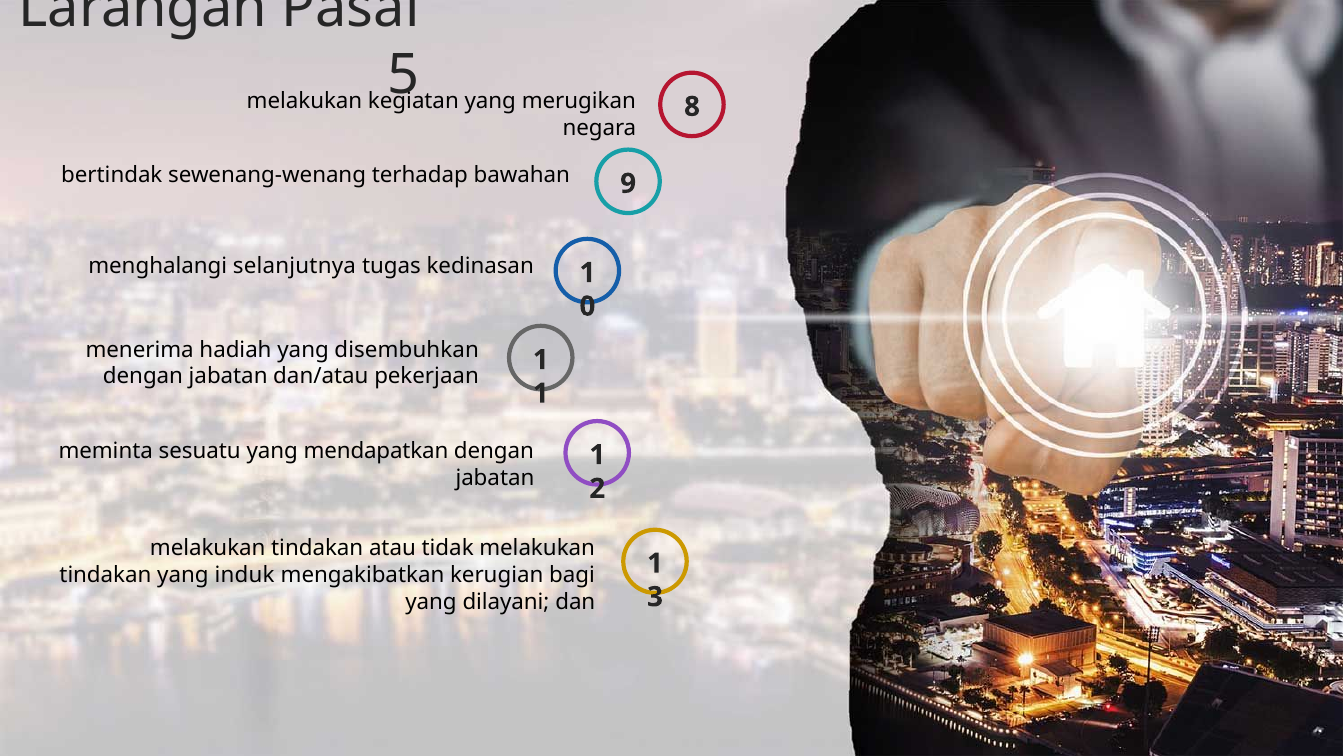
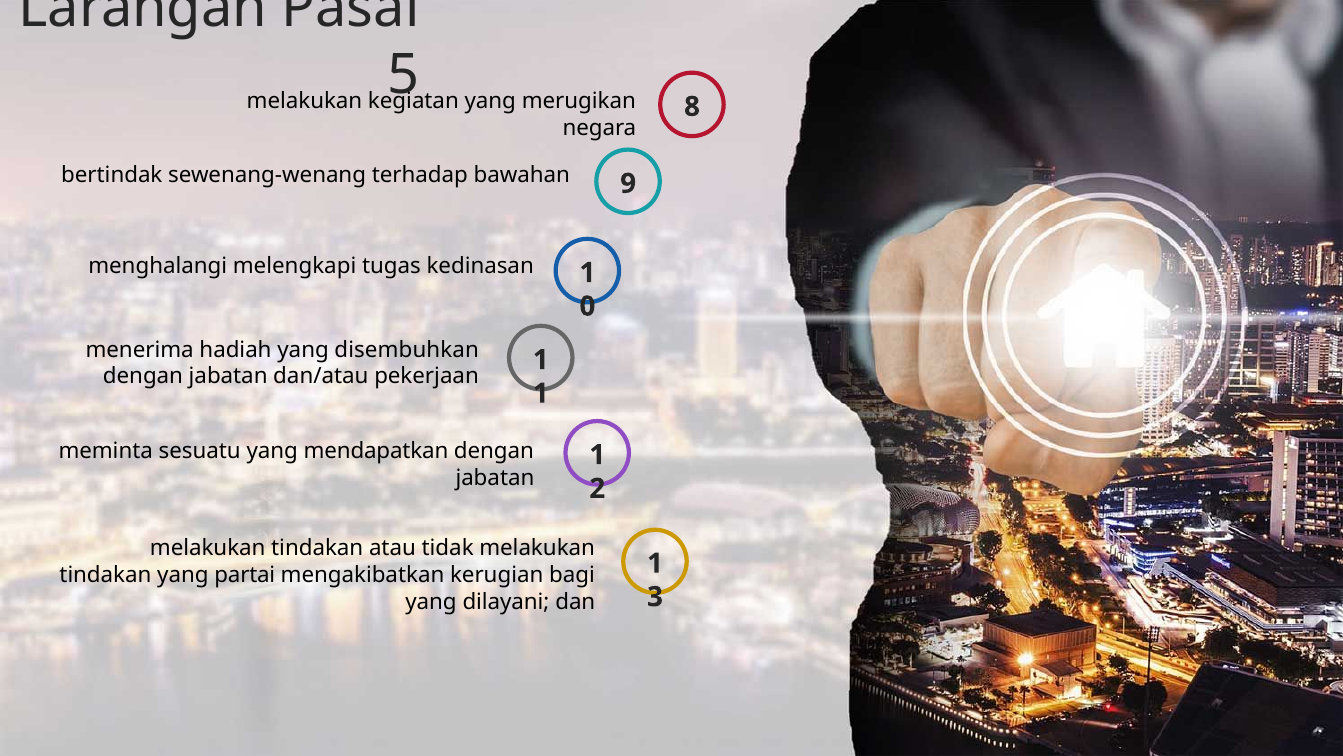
selanjutnya: selanjutnya -> melengkapi
induk: induk -> partai
